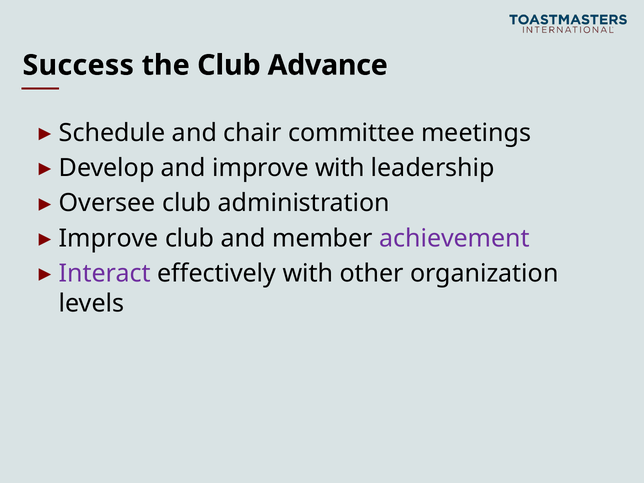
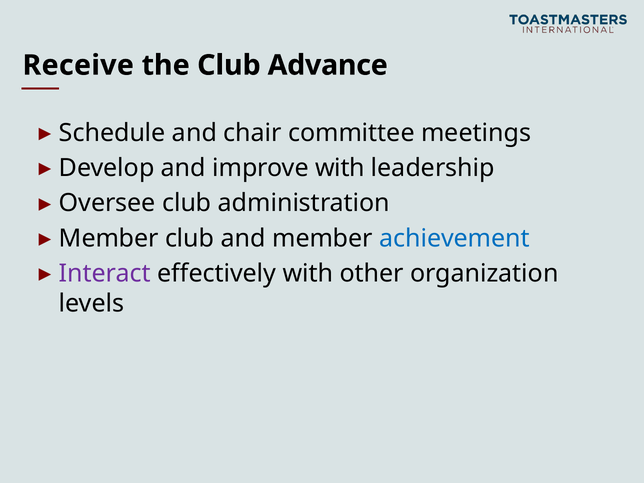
Success: Success -> Receive
Improve at (109, 238): Improve -> Member
achievement colour: purple -> blue
